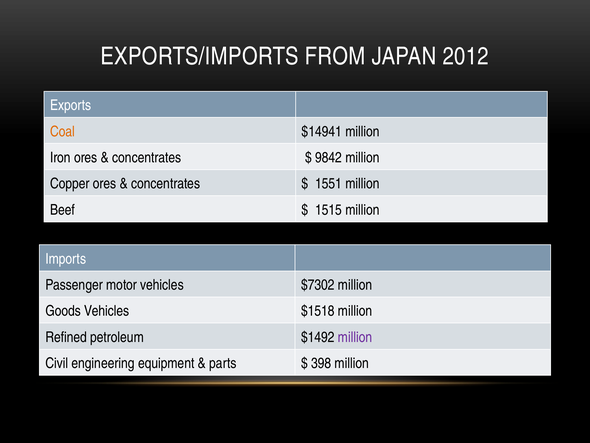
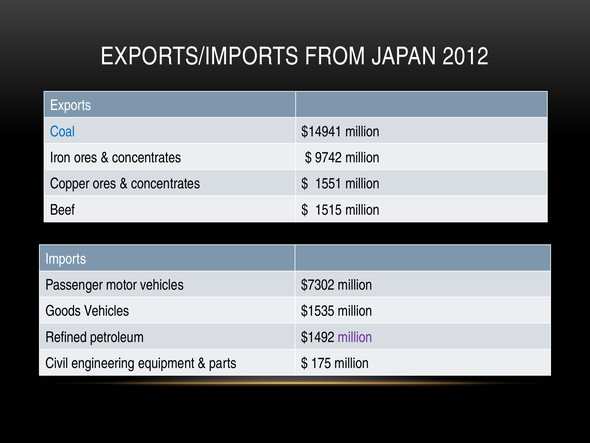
Coal colour: orange -> blue
9842: 9842 -> 9742
$1518: $1518 -> $1535
398: 398 -> 175
